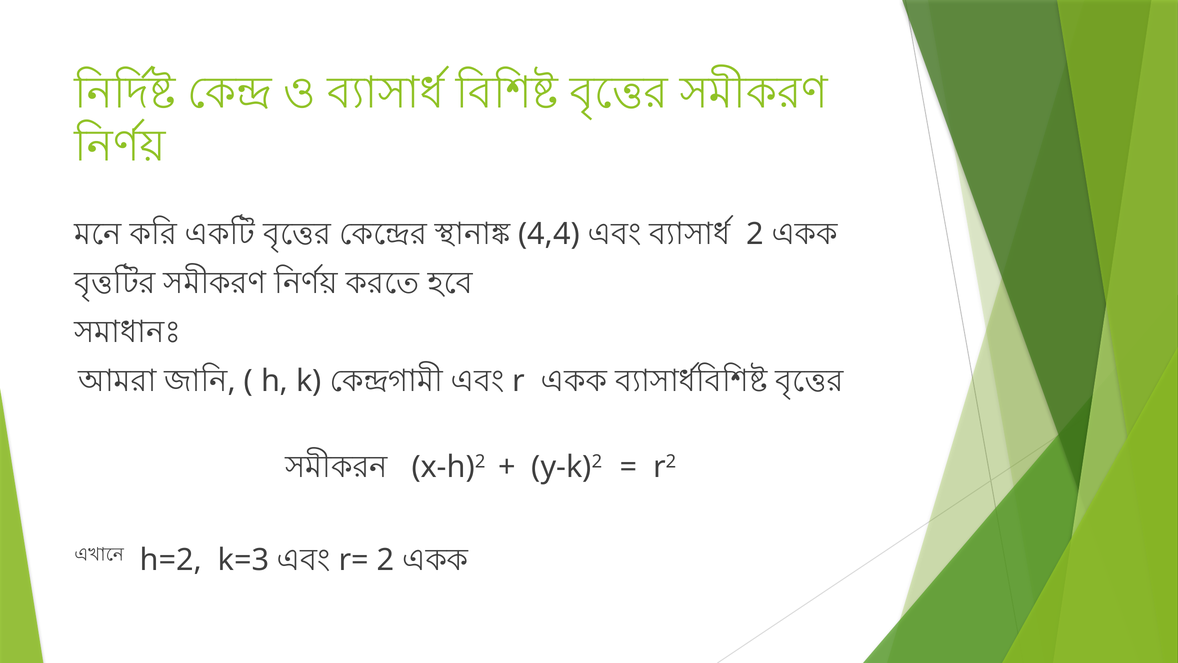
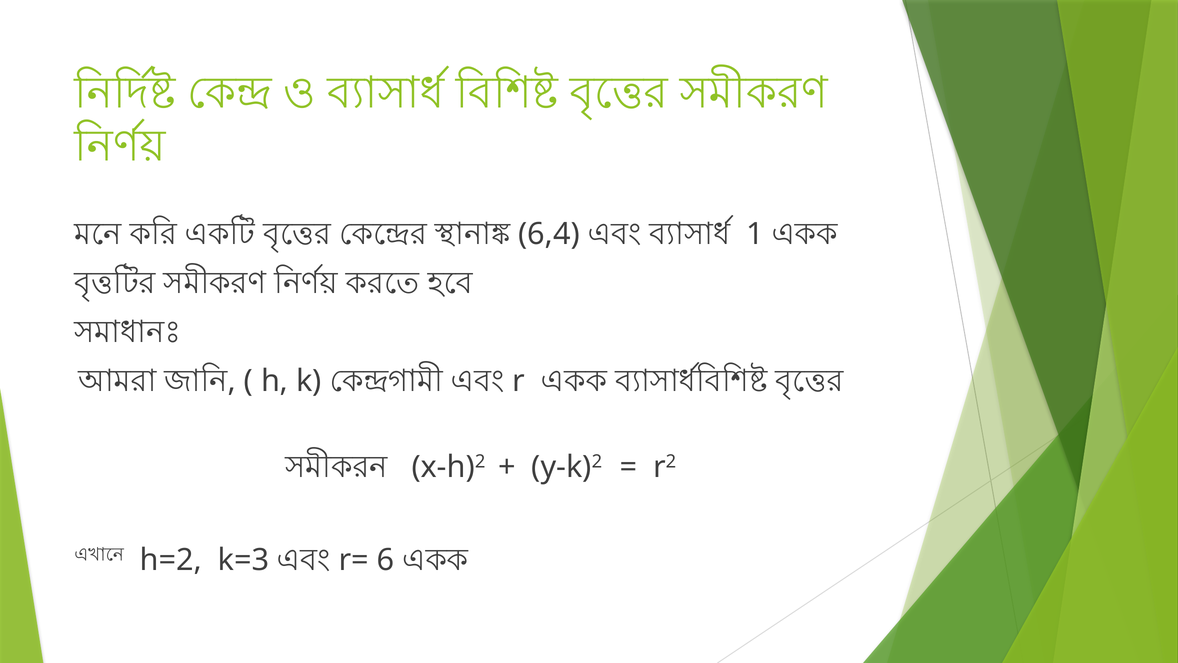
4,4: 4,4 -> 6,4
2 at (755, 234): 2 -> 1
r= 2: 2 -> 6
